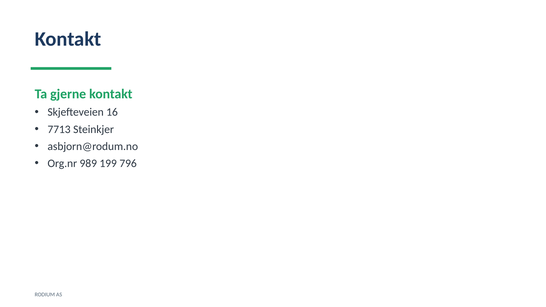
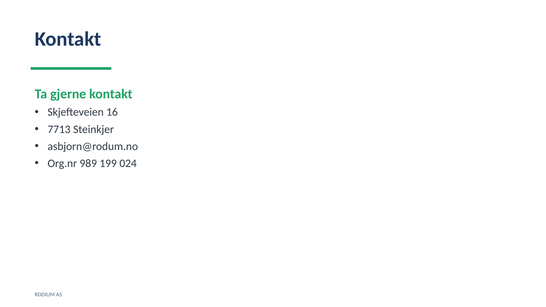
796: 796 -> 024
